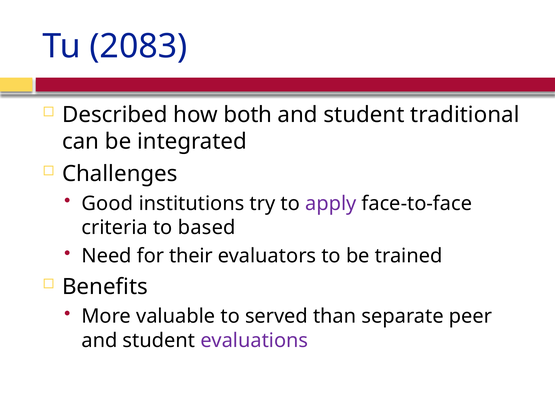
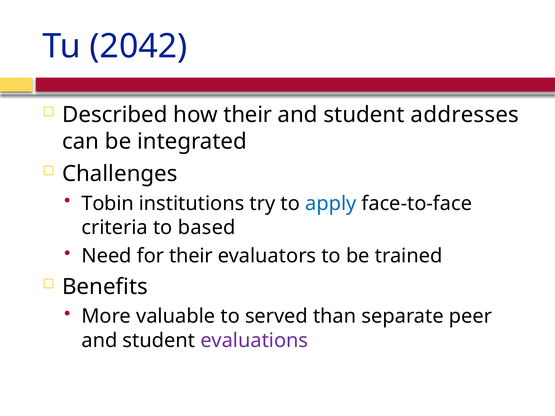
2083: 2083 -> 2042
how both: both -> their
traditional: traditional -> addresses
Good: Good -> Tobin
apply colour: purple -> blue
